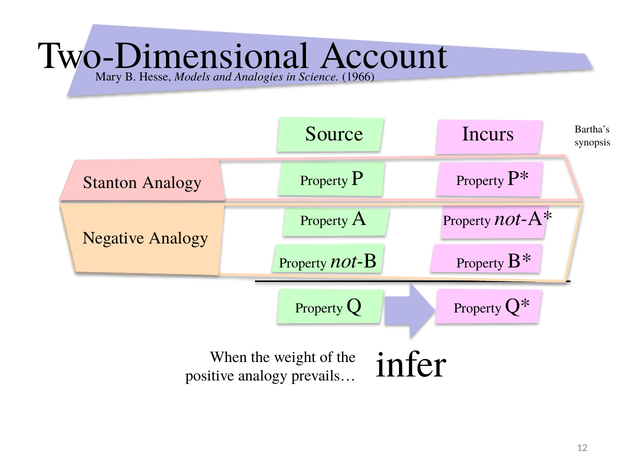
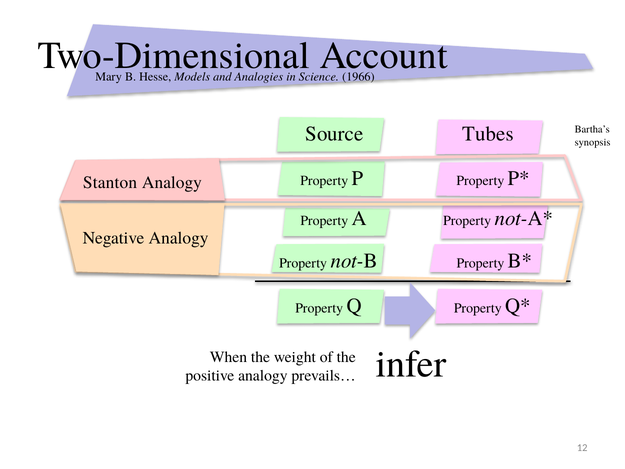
Incurs: Incurs -> Tubes
